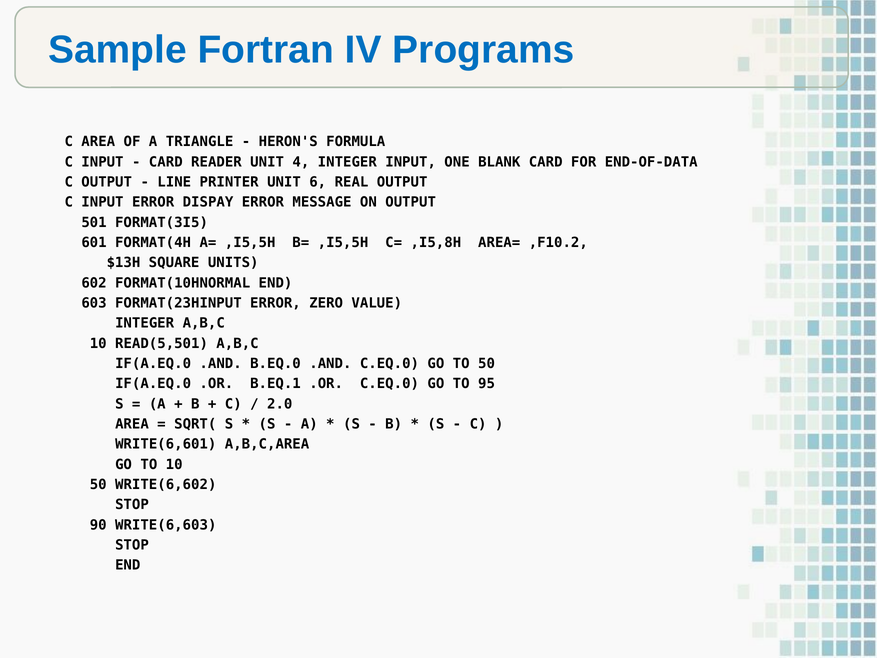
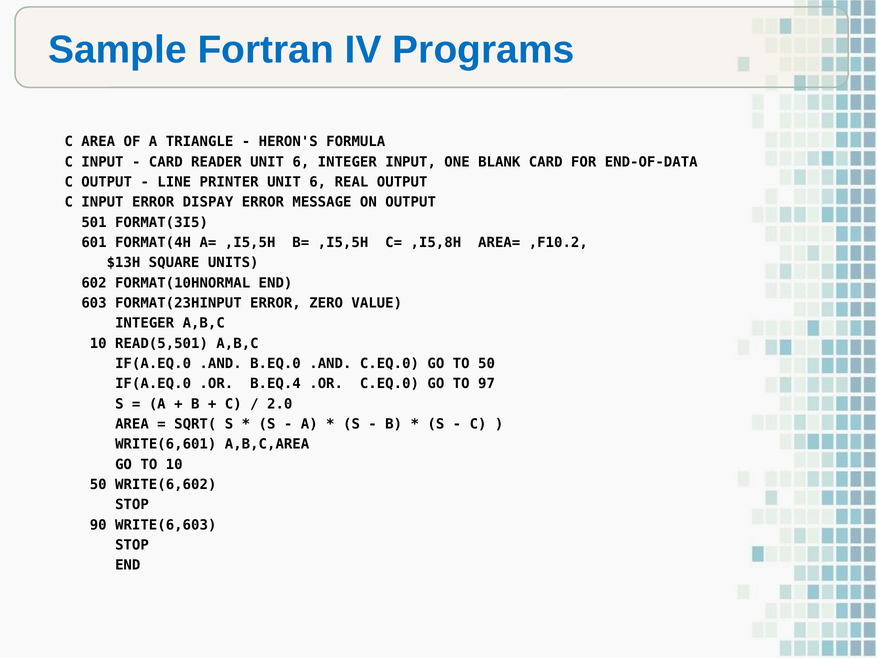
READER UNIT 4: 4 -> 6
B.EQ.1: B.EQ.1 -> B.EQ.4
95: 95 -> 97
